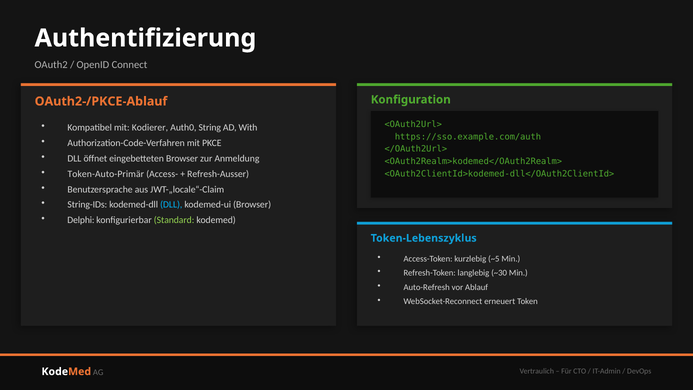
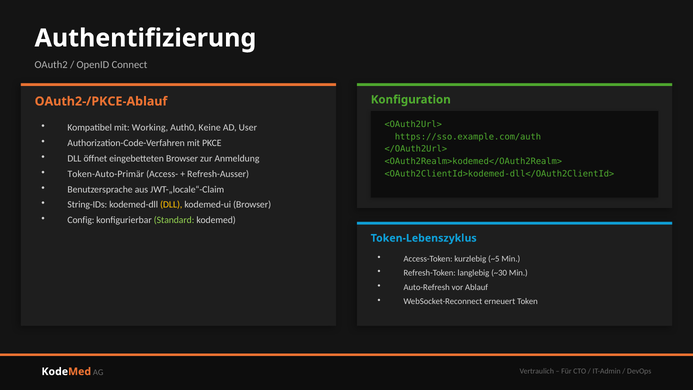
Kodierer: Kodierer -> Working
String: String -> Keine
With: With -> User
DLL at (171, 205) colour: light blue -> yellow
Delphi: Delphi -> Config
